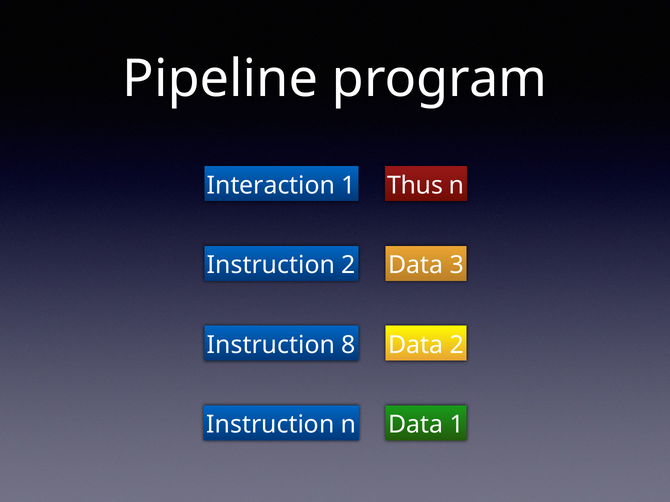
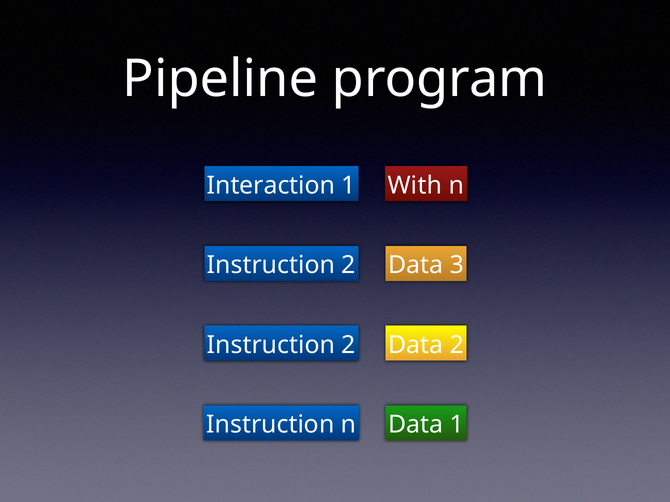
Thus: Thus -> With
8 at (348, 345): 8 -> 2
